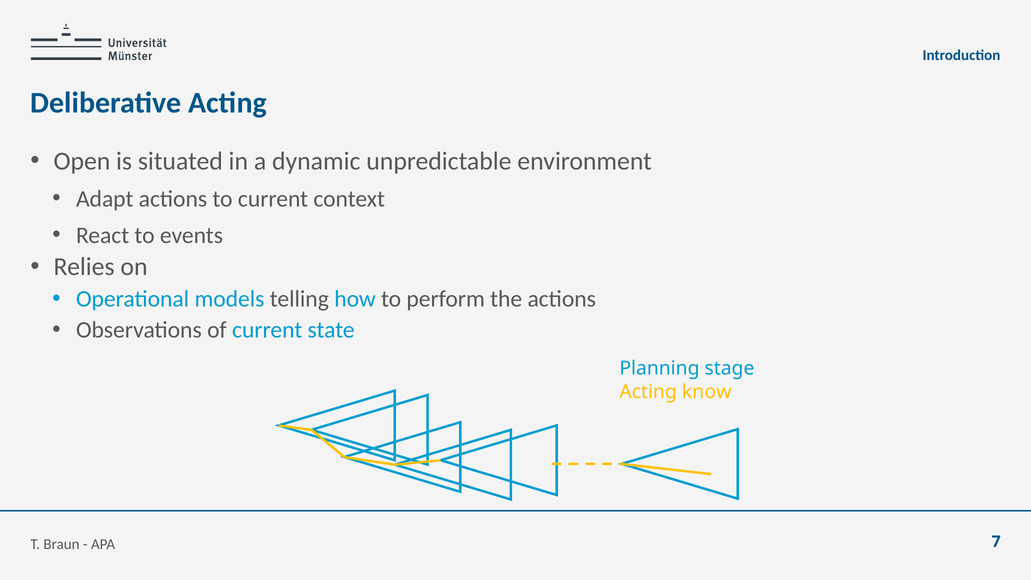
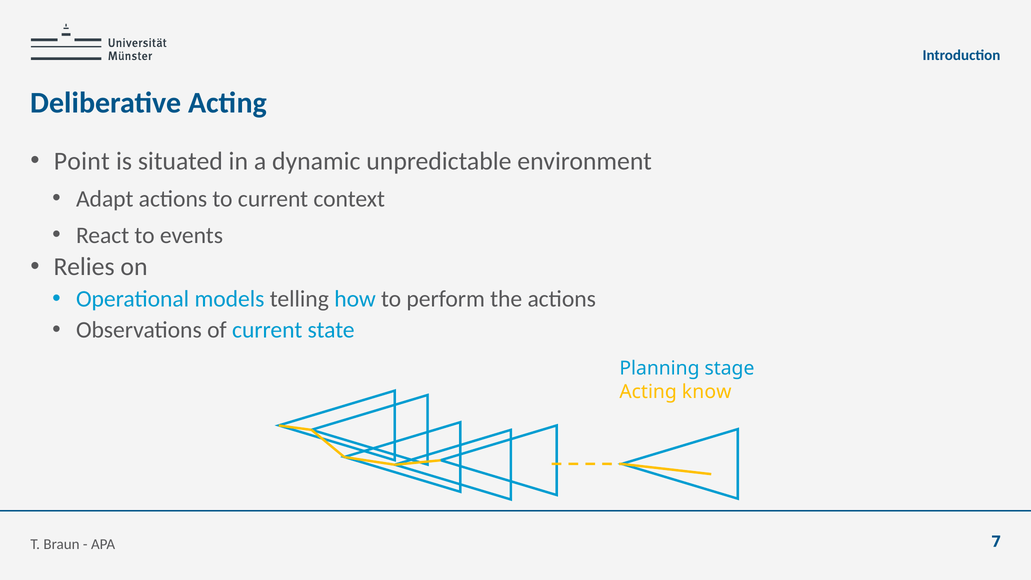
Open: Open -> Point
